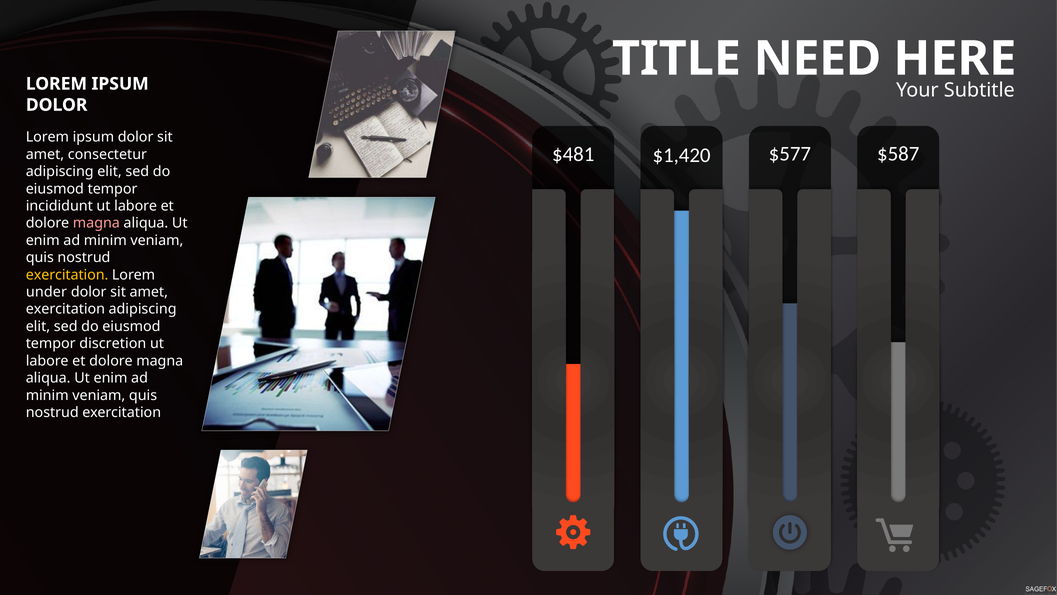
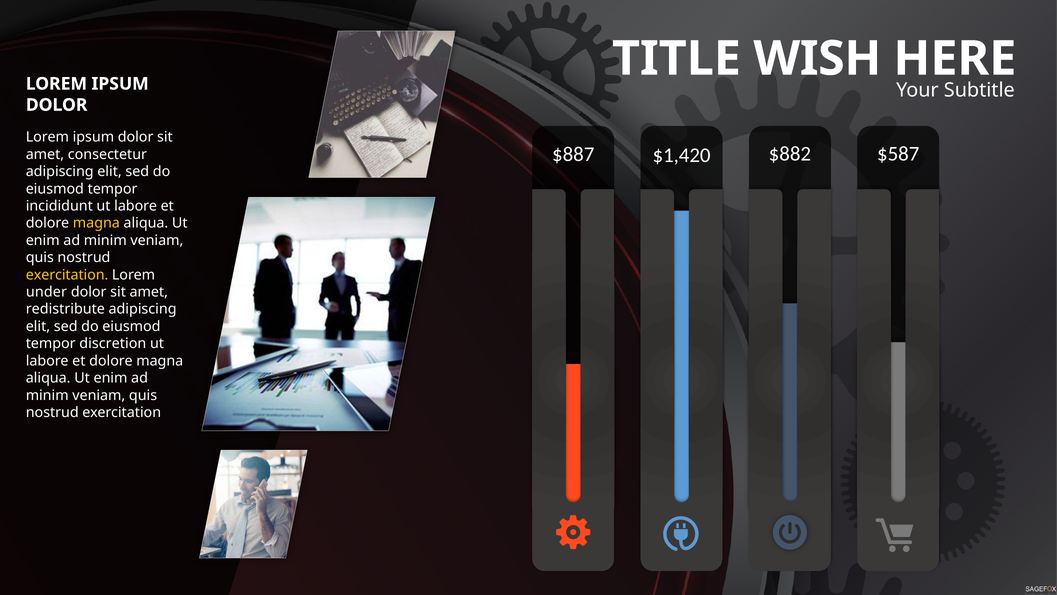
NEED: NEED -> WISH
$481: $481 -> $887
$577: $577 -> $882
magna at (96, 223) colour: pink -> yellow
exercitation at (65, 309): exercitation -> redistribute
